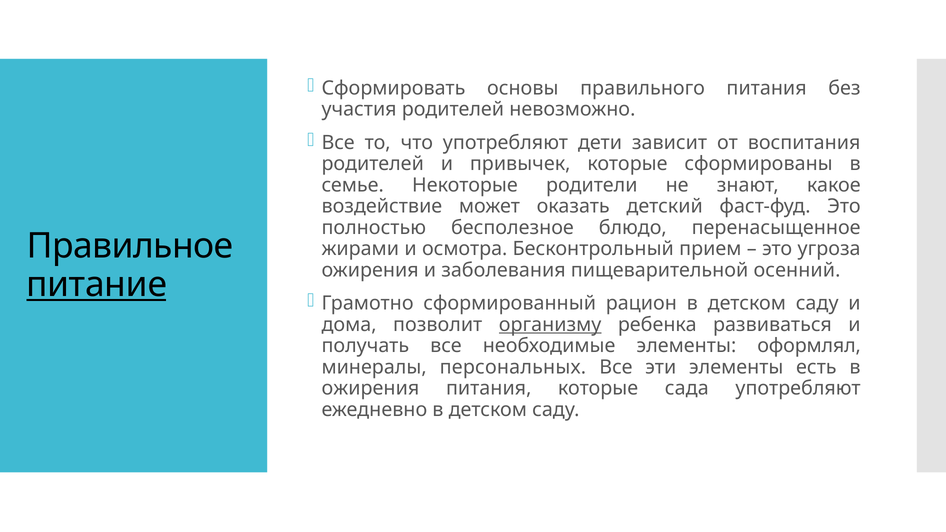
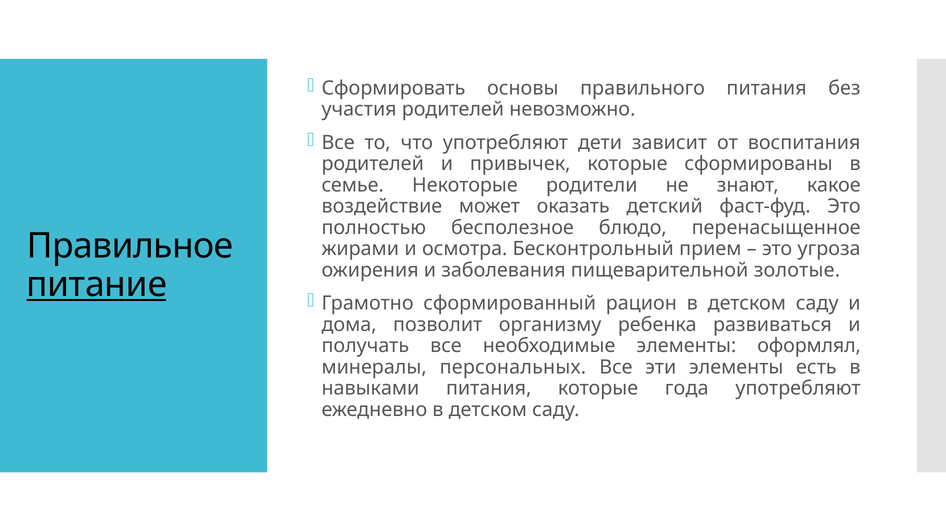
осенний: осенний -> золотые
организму underline: present -> none
ожирения at (370, 389): ожирения -> навыками
сада: сада -> года
